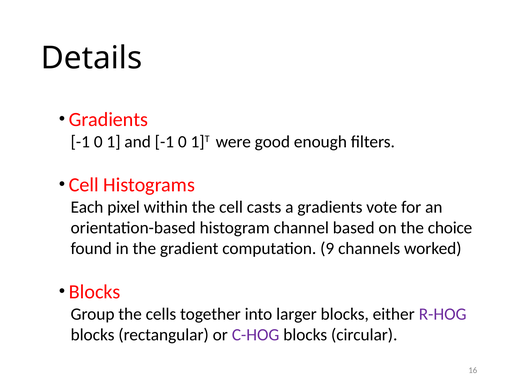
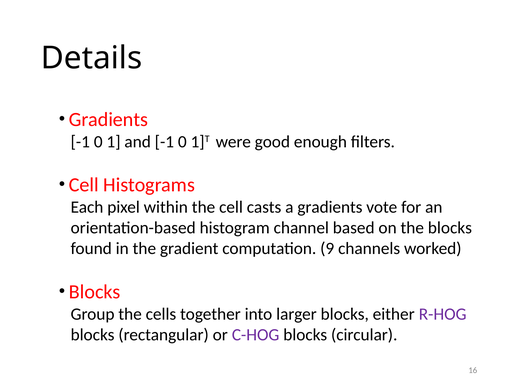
the choice: choice -> blocks
